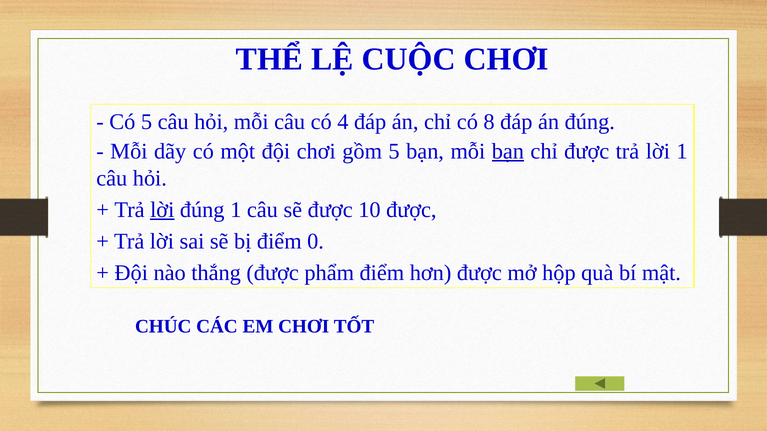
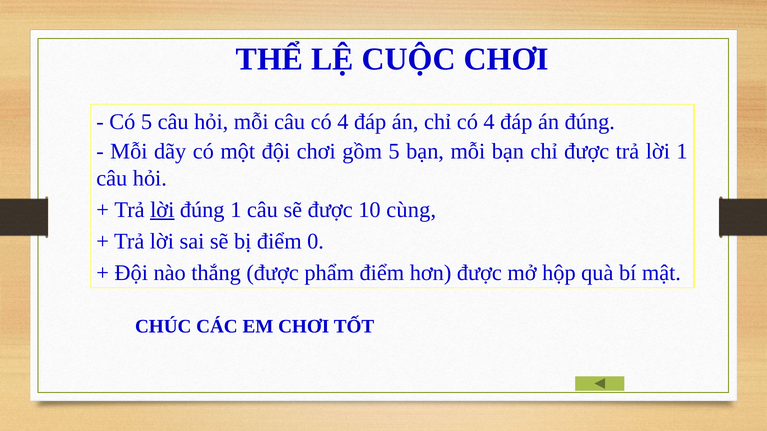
chỉ có 8: 8 -> 4
bạn at (508, 151) underline: present -> none
10 được: được -> cùng
